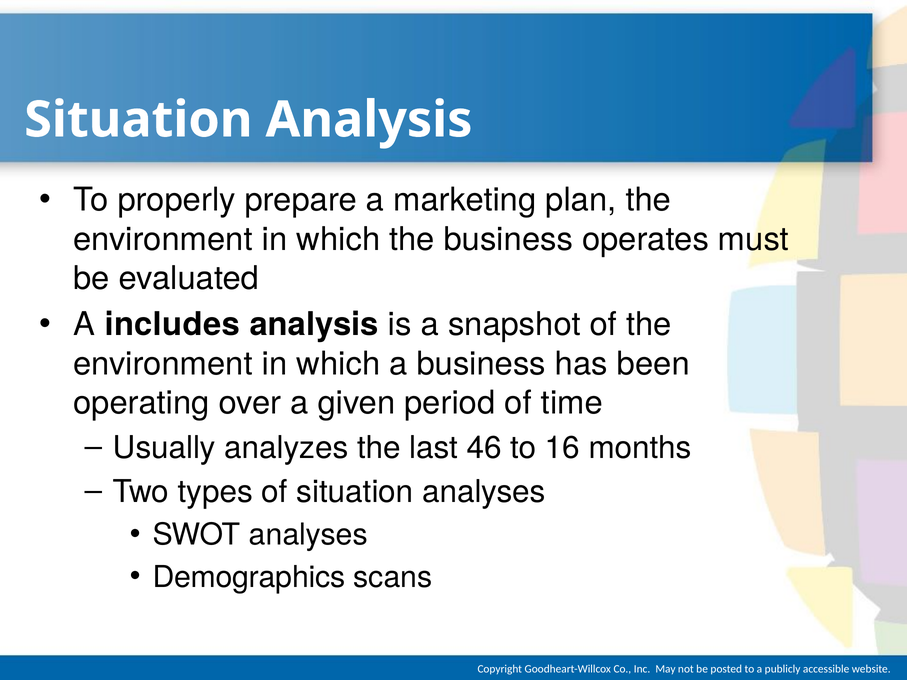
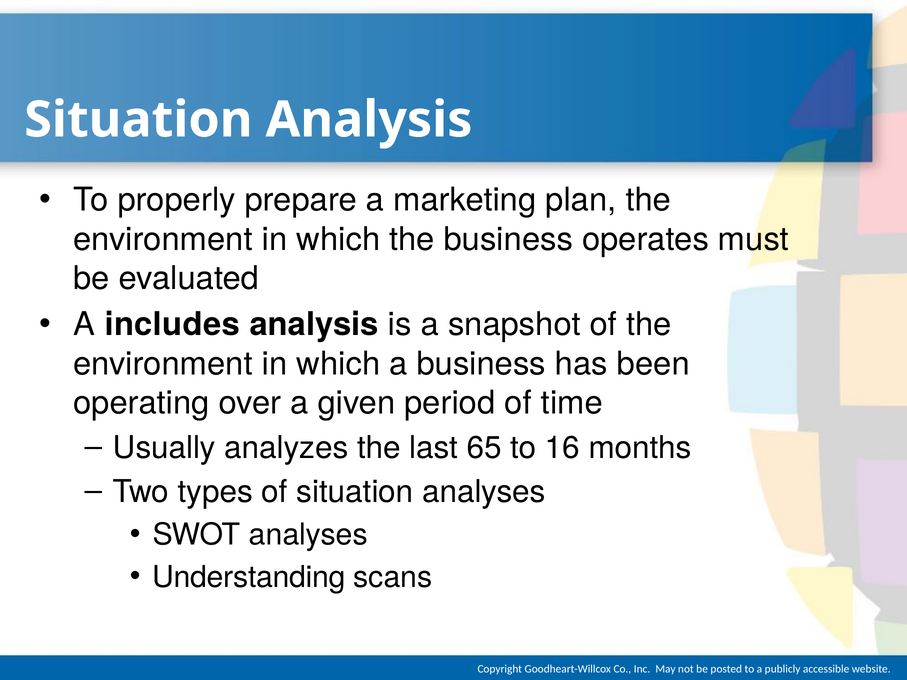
46: 46 -> 65
Demographics: Demographics -> Understanding
